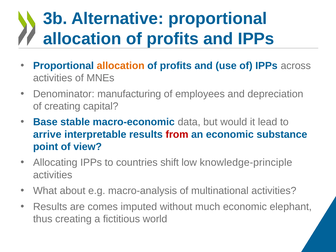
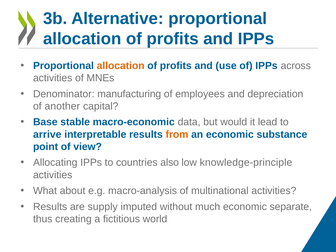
of creating: creating -> another
from colour: red -> orange
shift: shift -> also
comes: comes -> supply
elephant: elephant -> separate
